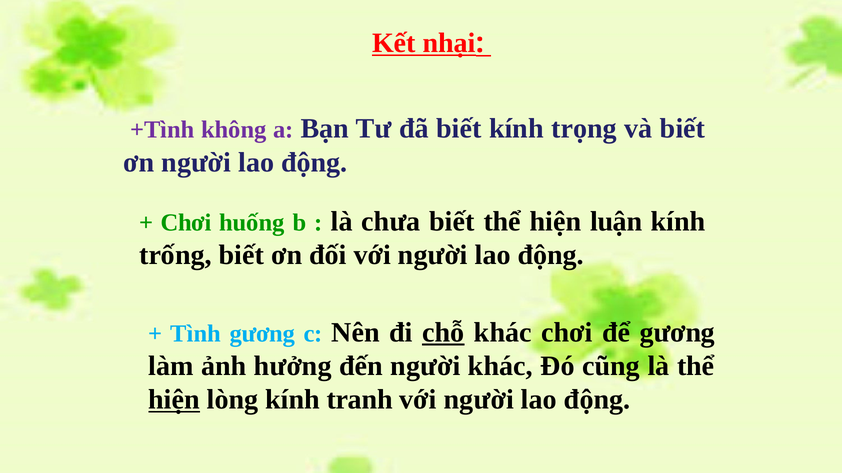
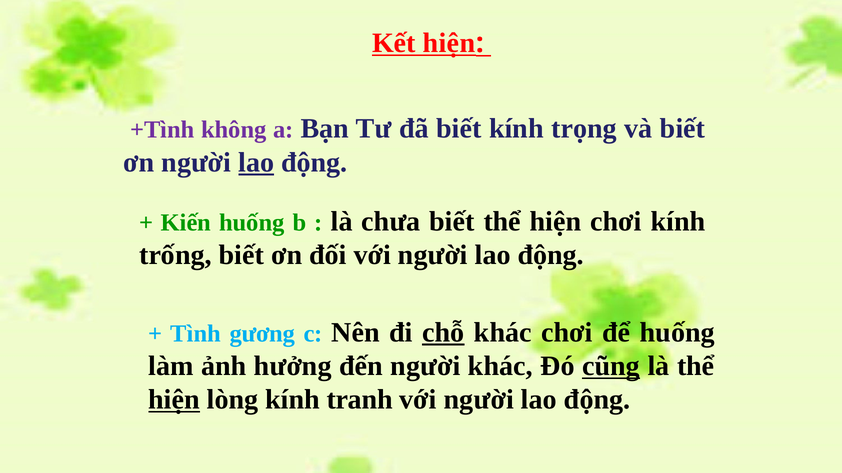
Kết nhại: nhại -> hiện
lao at (256, 163) underline: none -> present
Chơi at (186, 223): Chơi -> Kiến
hiện luận: luận -> chơi
để gương: gương -> huống
cũng underline: none -> present
